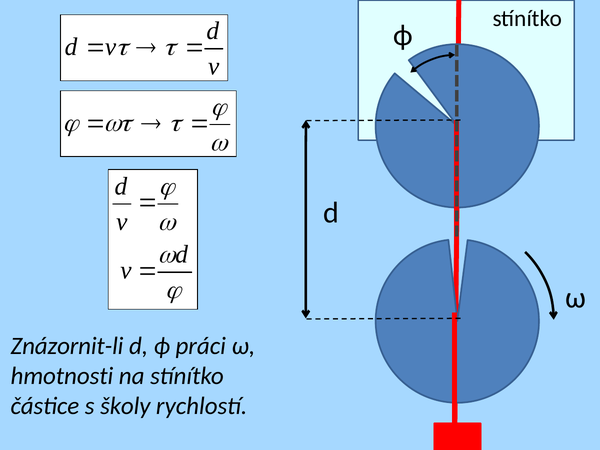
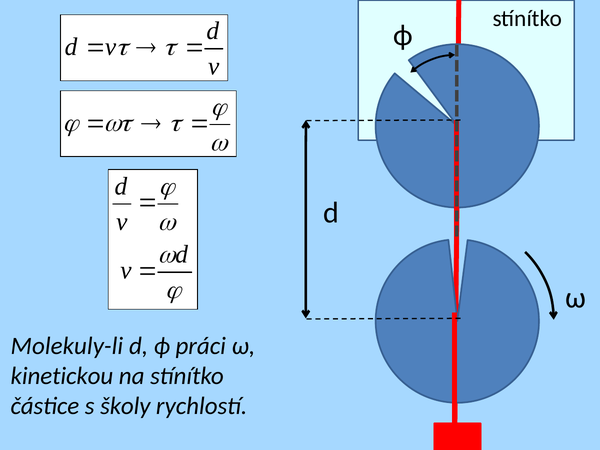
Znázornit-li: Znázornit-li -> Molekuly-li
hmotnosti: hmotnosti -> kinetickou
